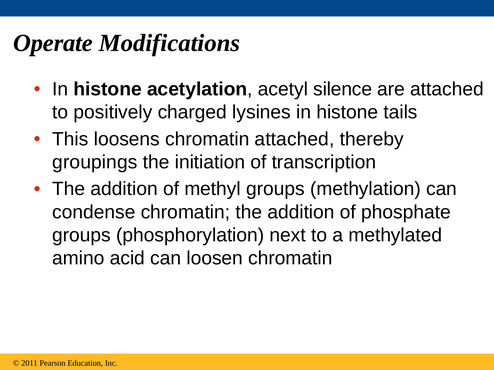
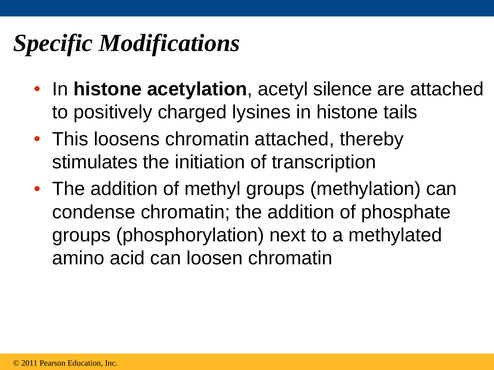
Operate: Operate -> Specific
groupings: groupings -> stimulates
